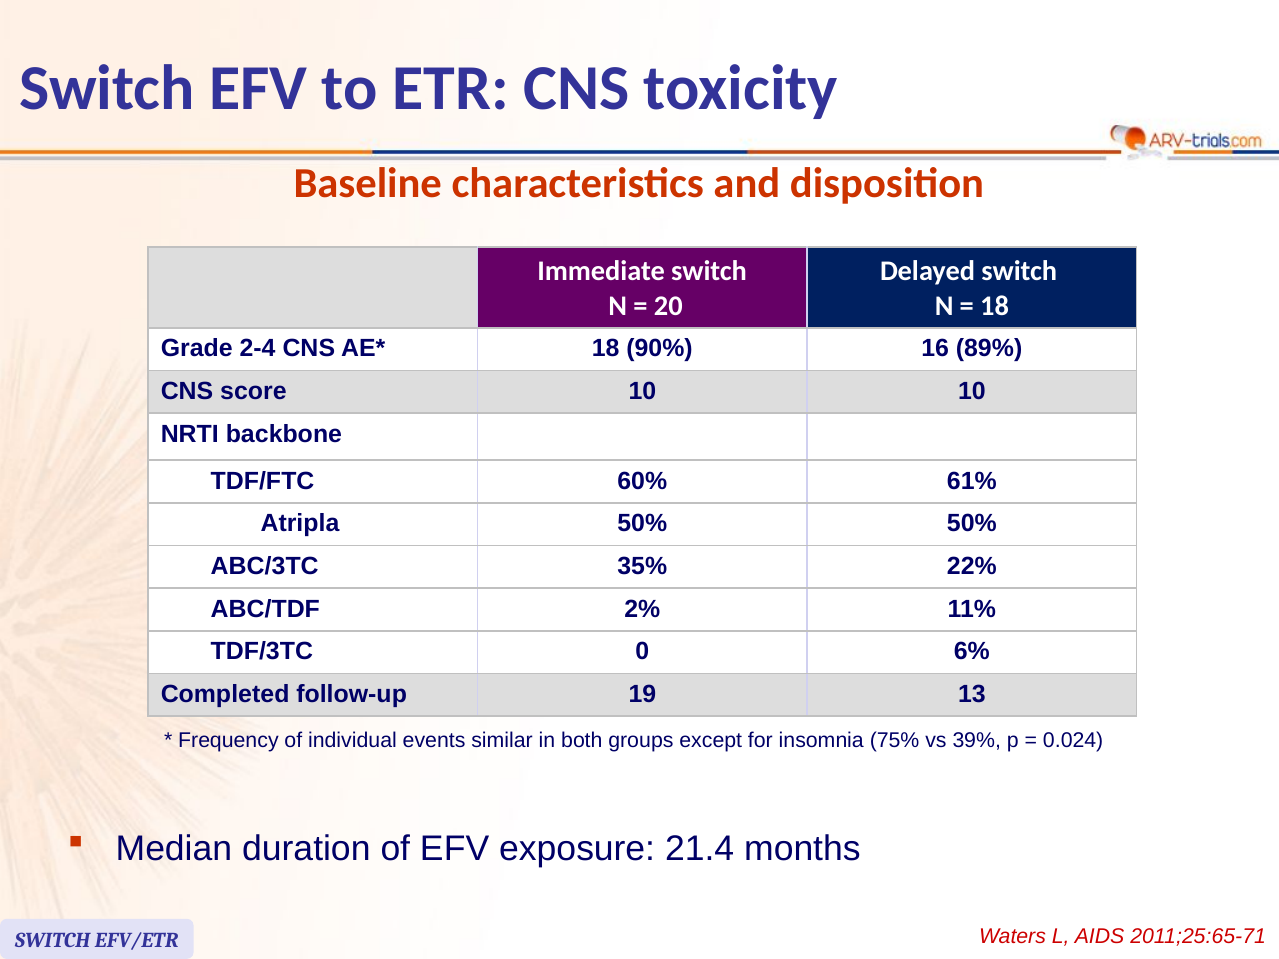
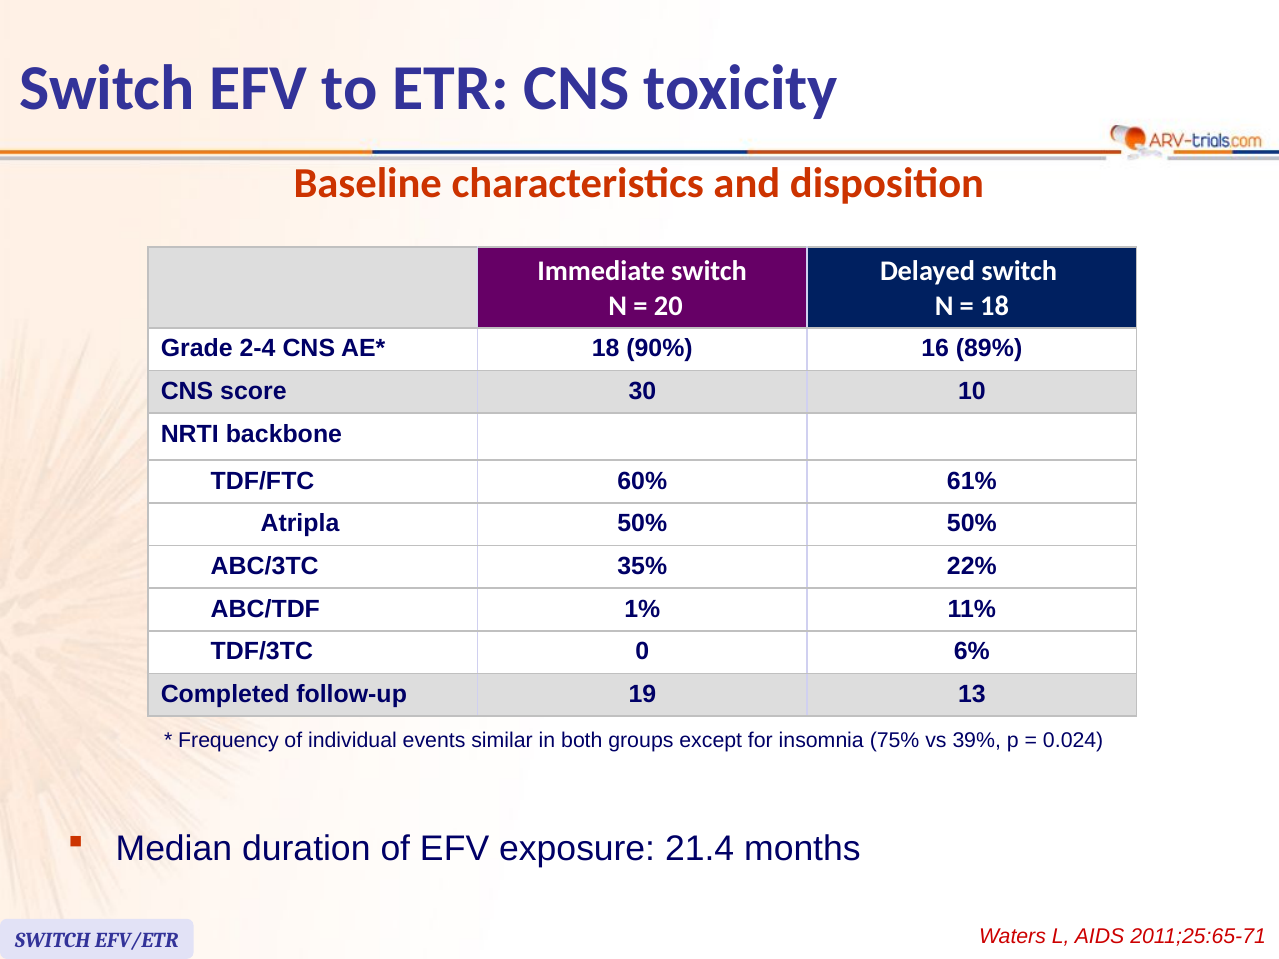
score 10: 10 -> 30
2%: 2% -> 1%
